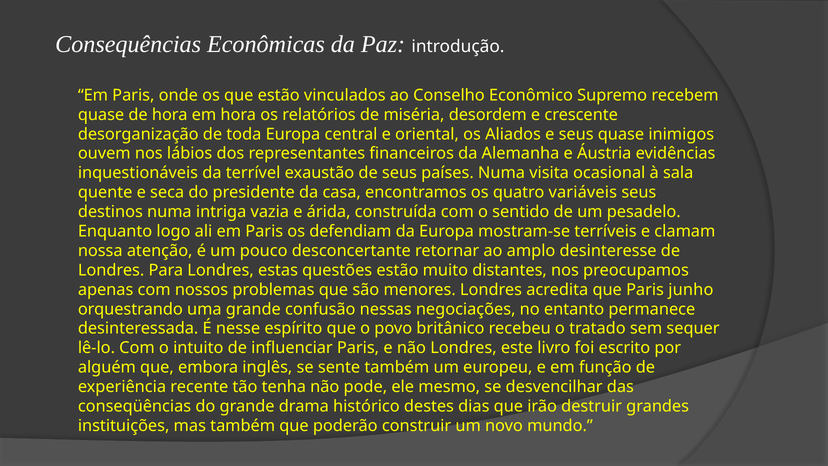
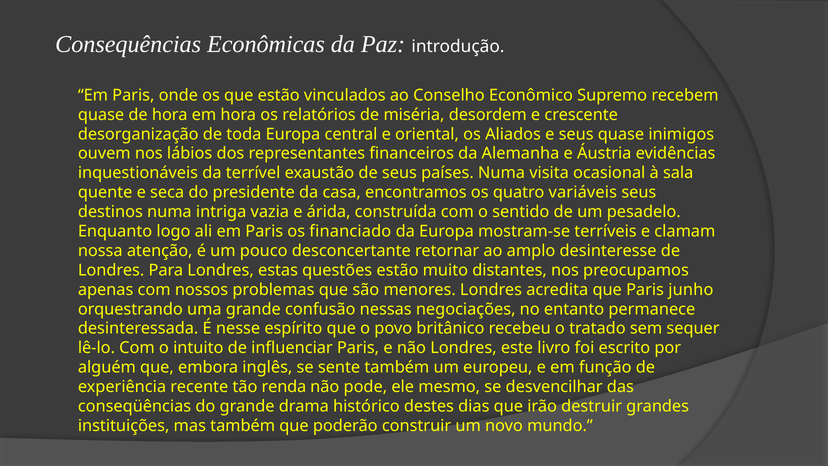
defendiam: defendiam -> financiado
tenha: tenha -> renda
